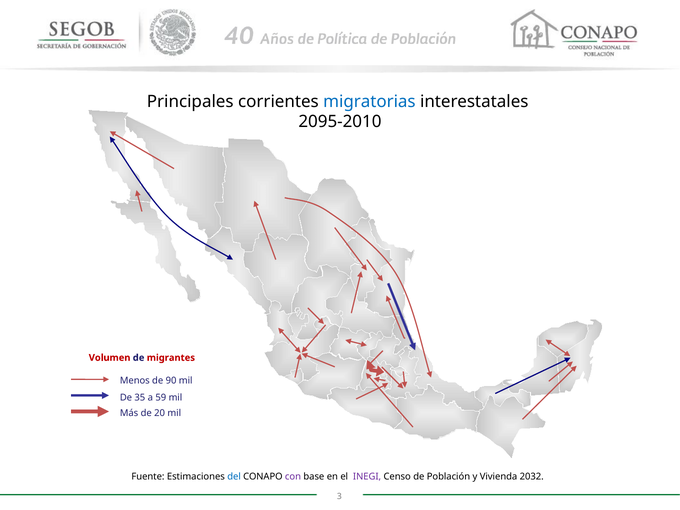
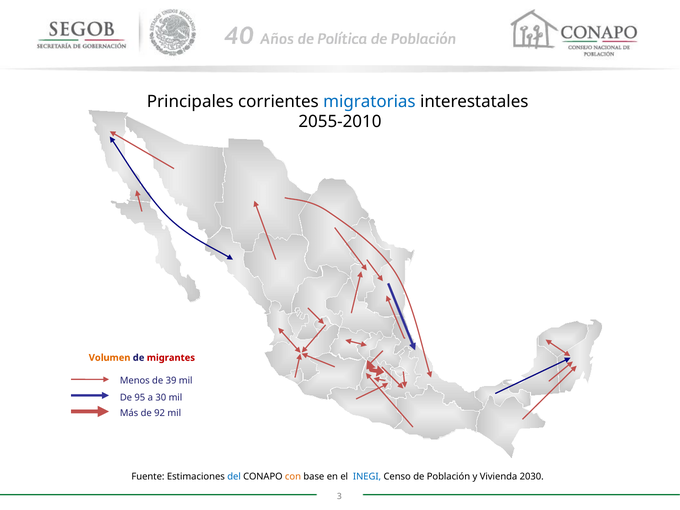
2095-2010: 2095-2010 -> 2055-2010
Volumen colour: red -> orange
90: 90 -> 39
35: 35 -> 95
59: 59 -> 30
20: 20 -> 92
con colour: purple -> orange
INEGI colour: purple -> blue
2032: 2032 -> 2030
